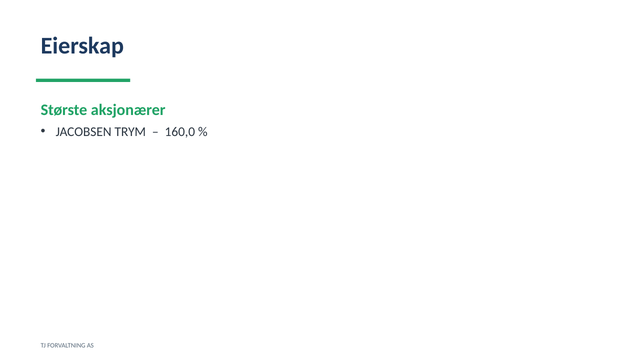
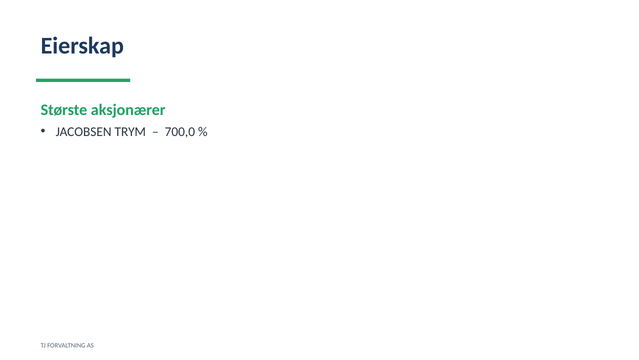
160,0: 160,0 -> 700,0
